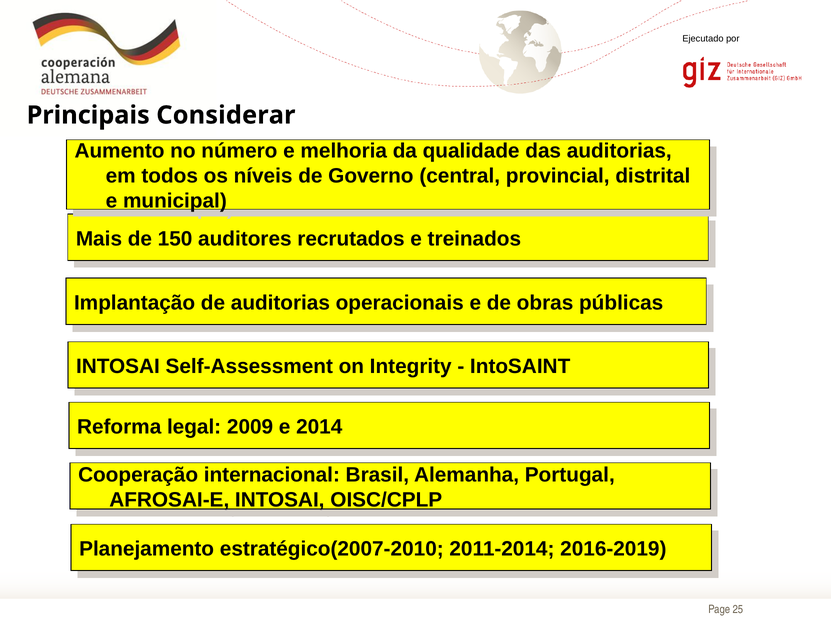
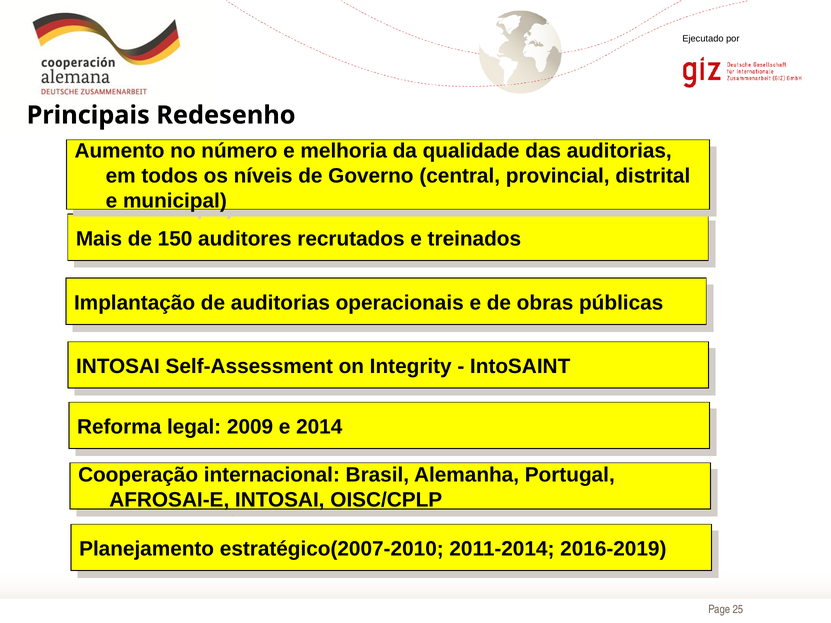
Considerar: Considerar -> Redesenho
